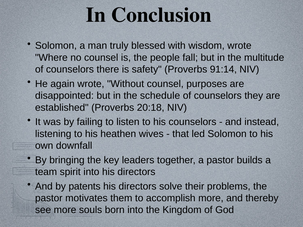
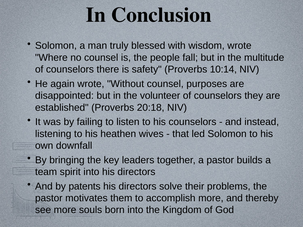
91:14: 91:14 -> 10:14
schedule: schedule -> volunteer
